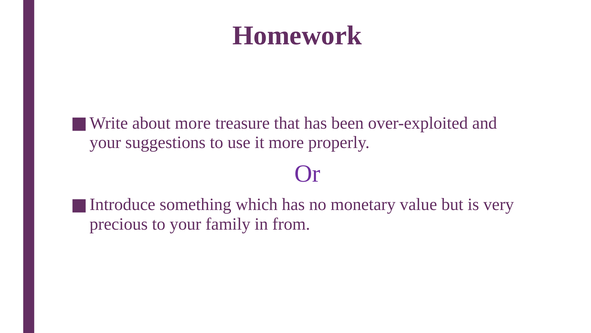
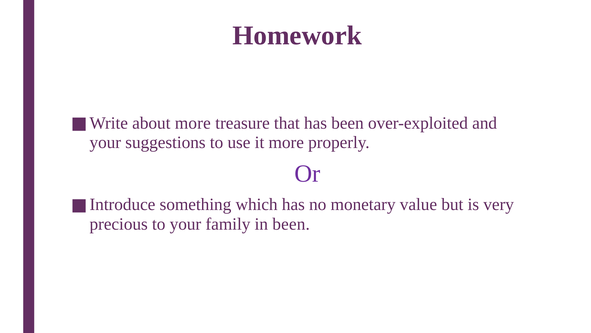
in from: from -> been
